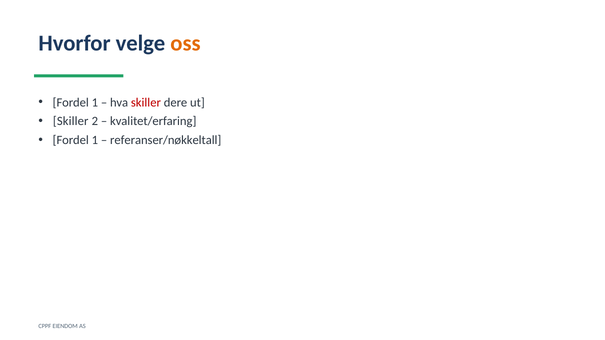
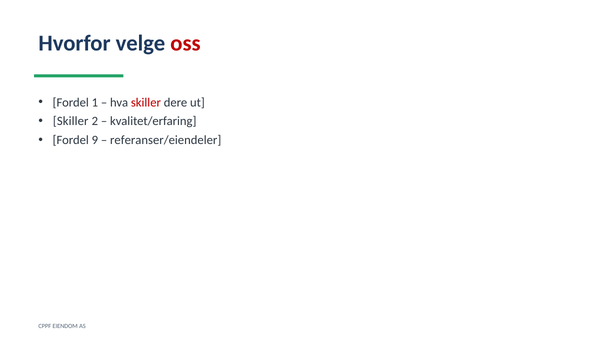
oss colour: orange -> red
1 at (95, 140): 1 -> 9
referanser/nøkkeltall: referanser/nøkkeltall -> referanser/eiendeler
